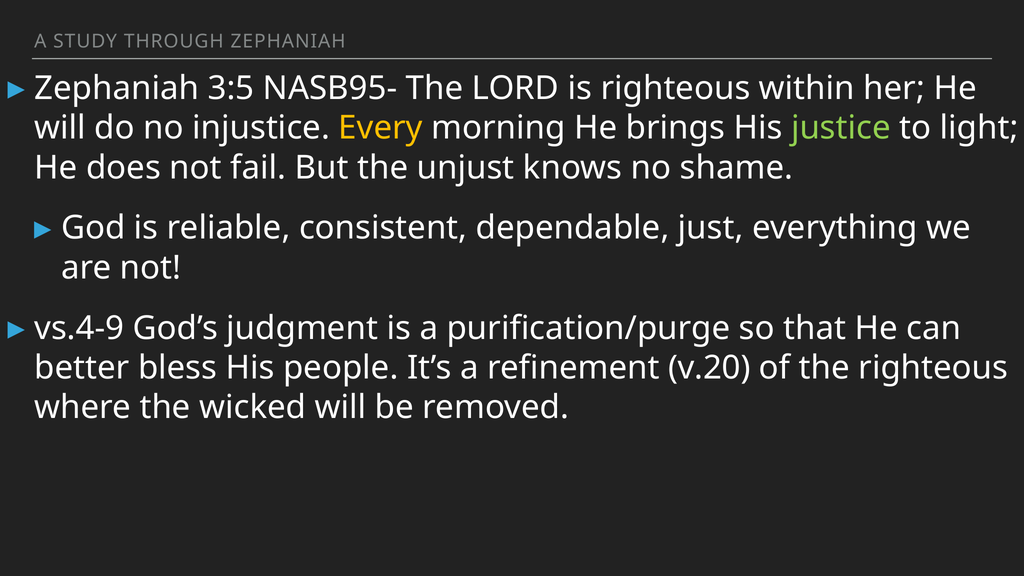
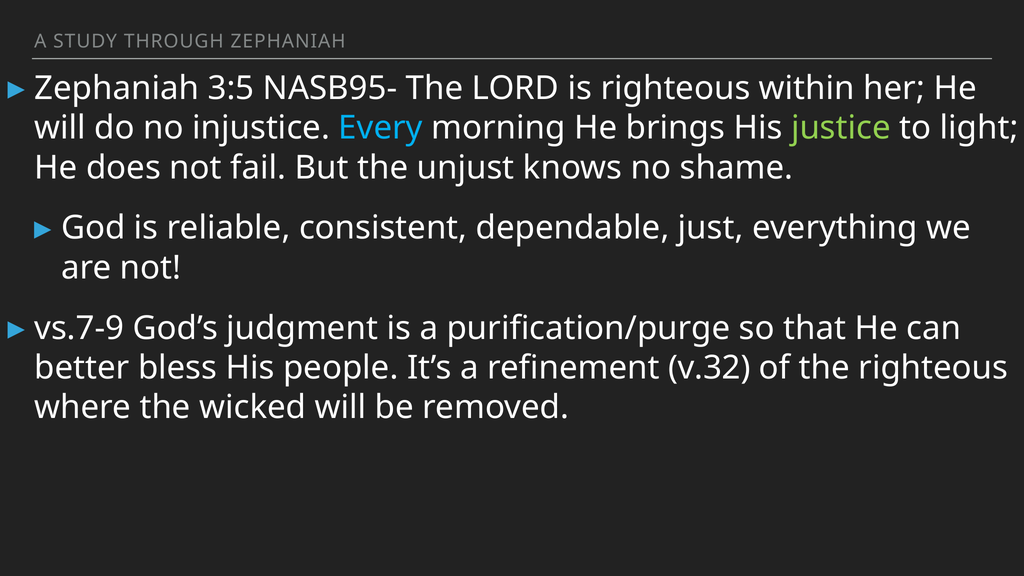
Every colour: yellow -> light blue
vs.4-9: vs.4-9 -> vs.7-9
v.20: v.20 -> v.32
